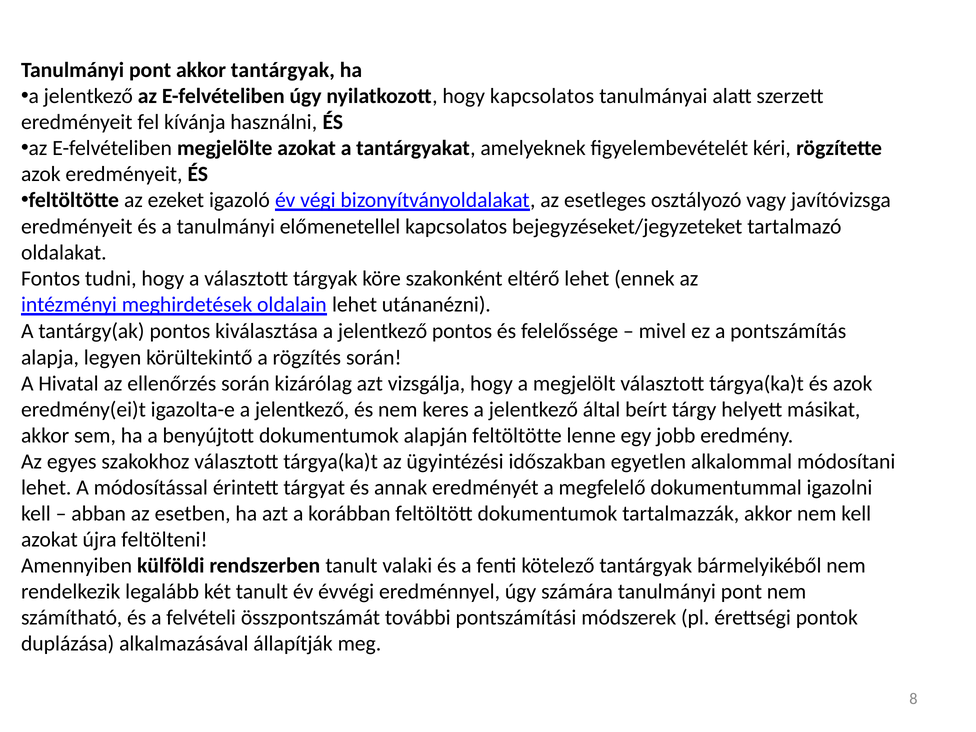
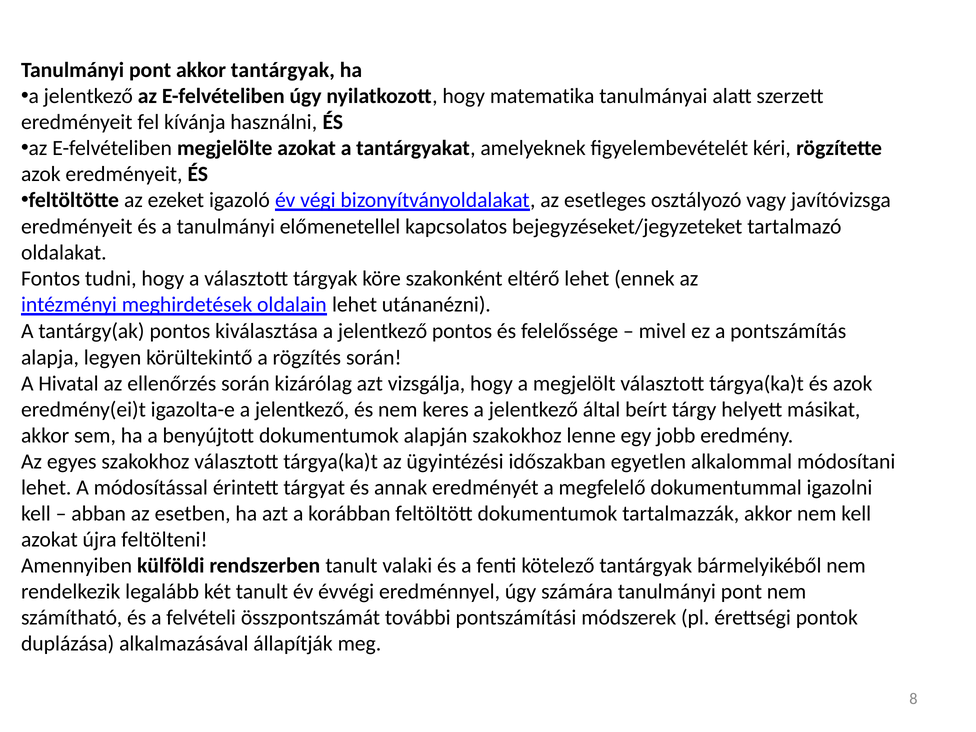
hogy kapcsolatos: kapcsolatos -> matematika
alapján feltöltötte: feltöltötte -> szakokhoz
